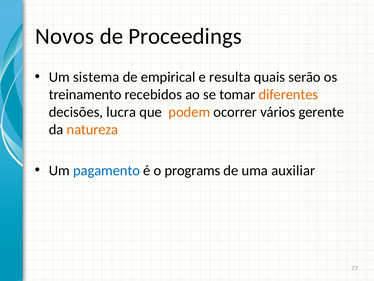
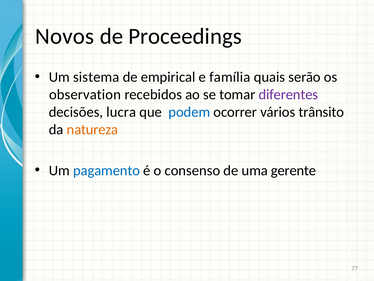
resulta: resulta -> família
treinamento: treinamento -> observation
diferentes colour: orange -> purple
podem colour: orange -> blue
gerente: gerente -> trânsito
programs: programs -> consenso
auxiliar: auxiliar -> gerente
